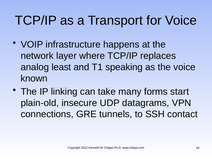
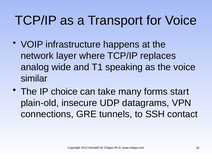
least: least -> wide
known: known -> similar
linking: linking -> choice
